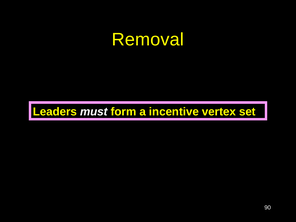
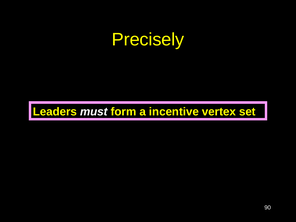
Removal: Removal -> Precisely
